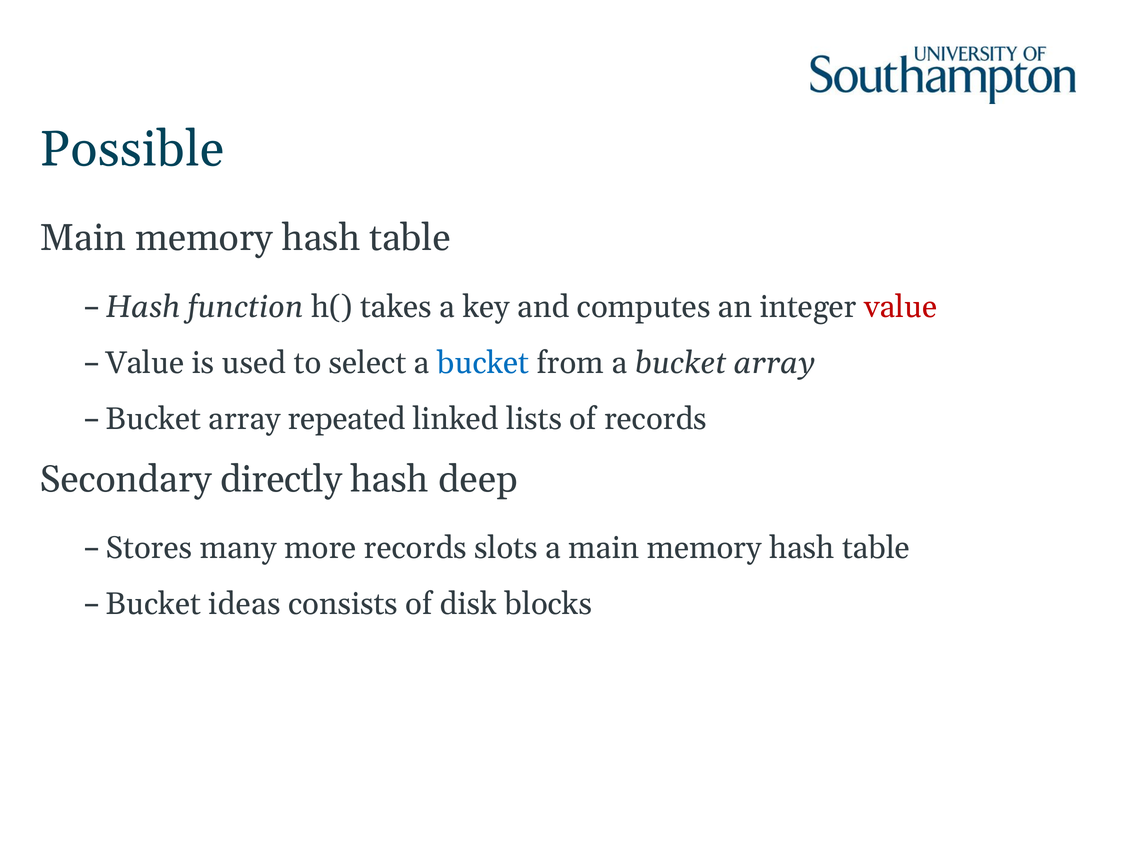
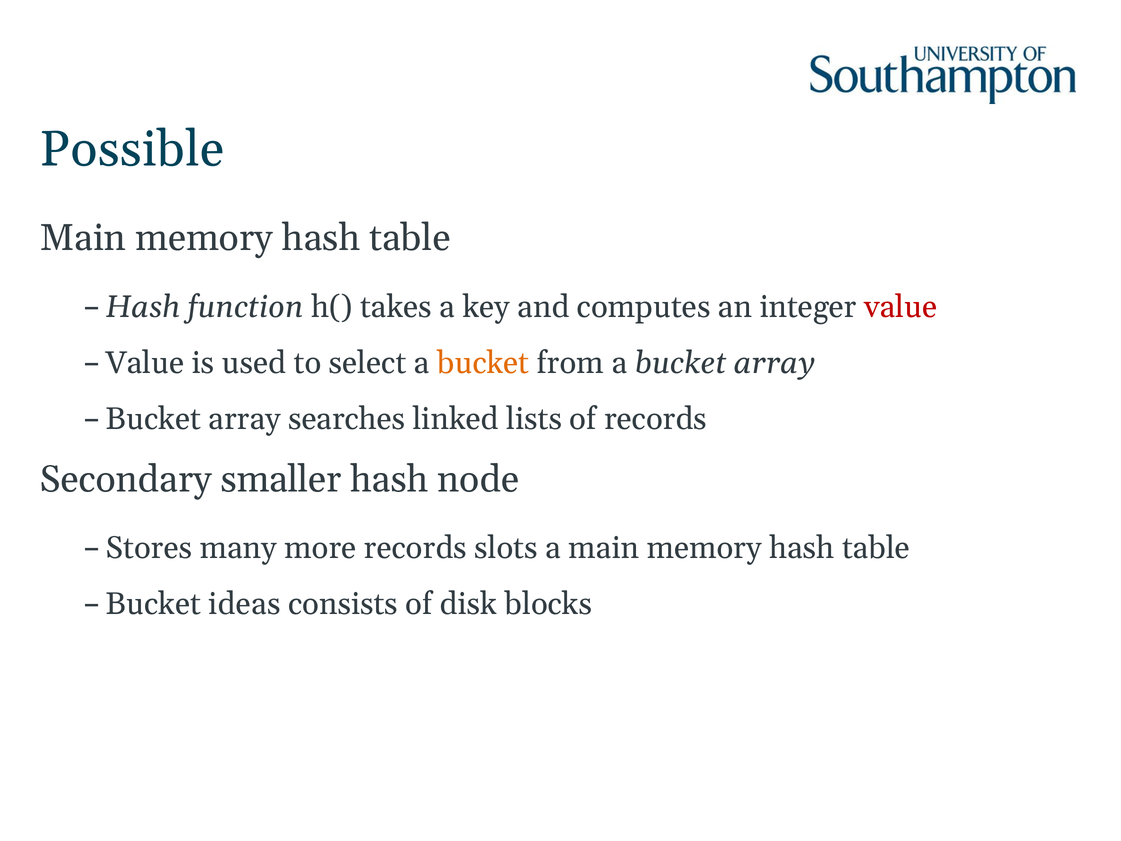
bucket at (483, 363) colour: blue -> orange
repeated: repeated -> searches
directly: directly -> smaller
deep: deep -> node
